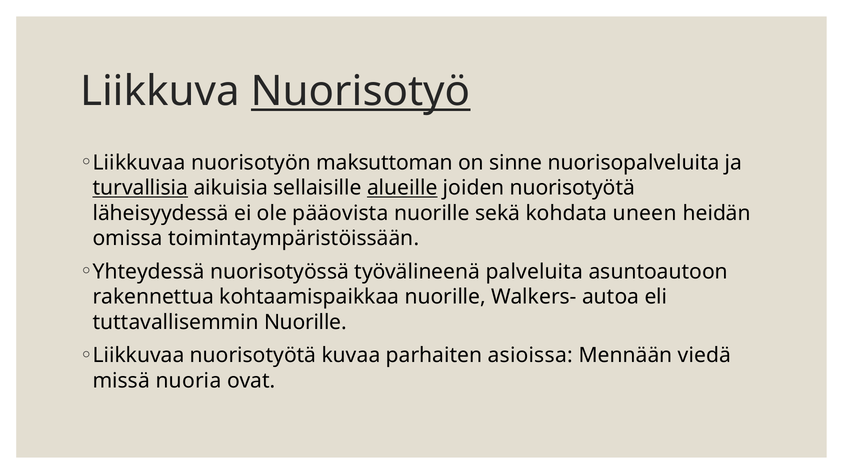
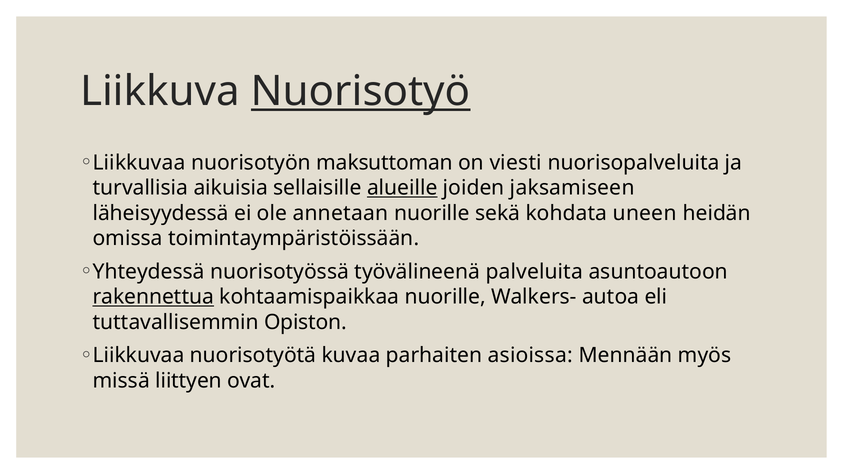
sinne: sinne -> viesti
turvallisia underline: present -> none
joiden nuorisotyötä: nuorisotyötä -> jaksamiseen
pääovista: pääovista -> annetaan
rakennettua underline: none -> present
tuttavallisemmin Nuorille: Nuorille -> Opiston
viedä: viedä -> myös
nuoria: nuoria -> liittyen
